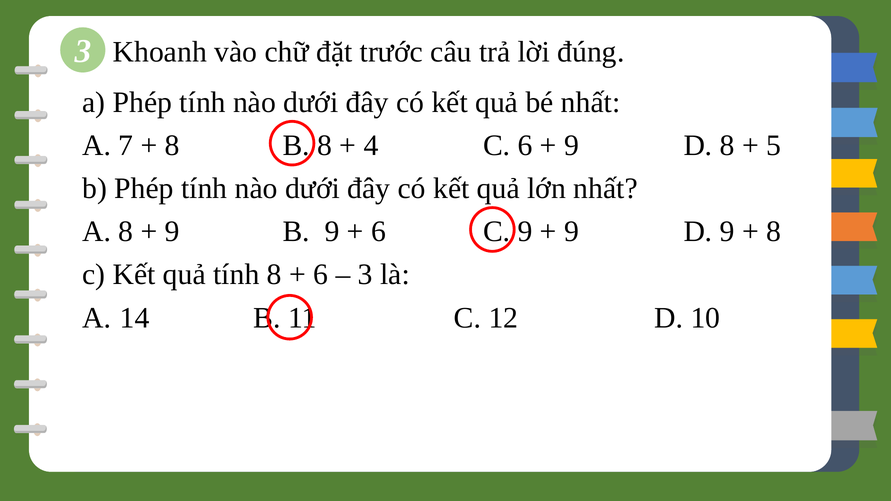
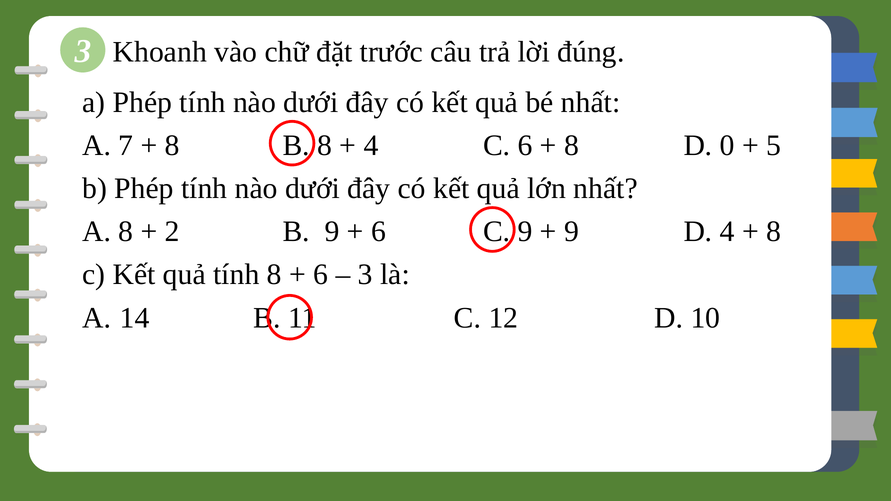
9 at (572, 146): 9 -> 8
D 8: 8 -> 0
9 at (172, 232): 9 -> 2
D 9: 9 -> 4
